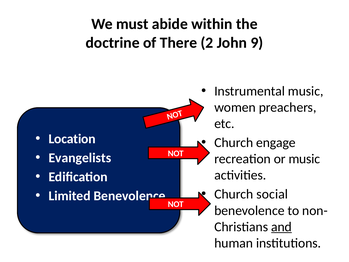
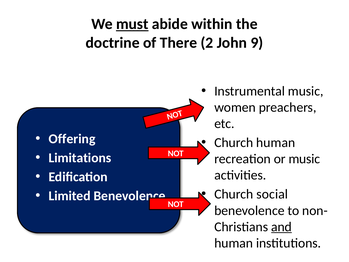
must underline: none -> present
Location: Location -> Offering
Church engage: engage -> human
Evangelists: Evangelists -> Limitations
